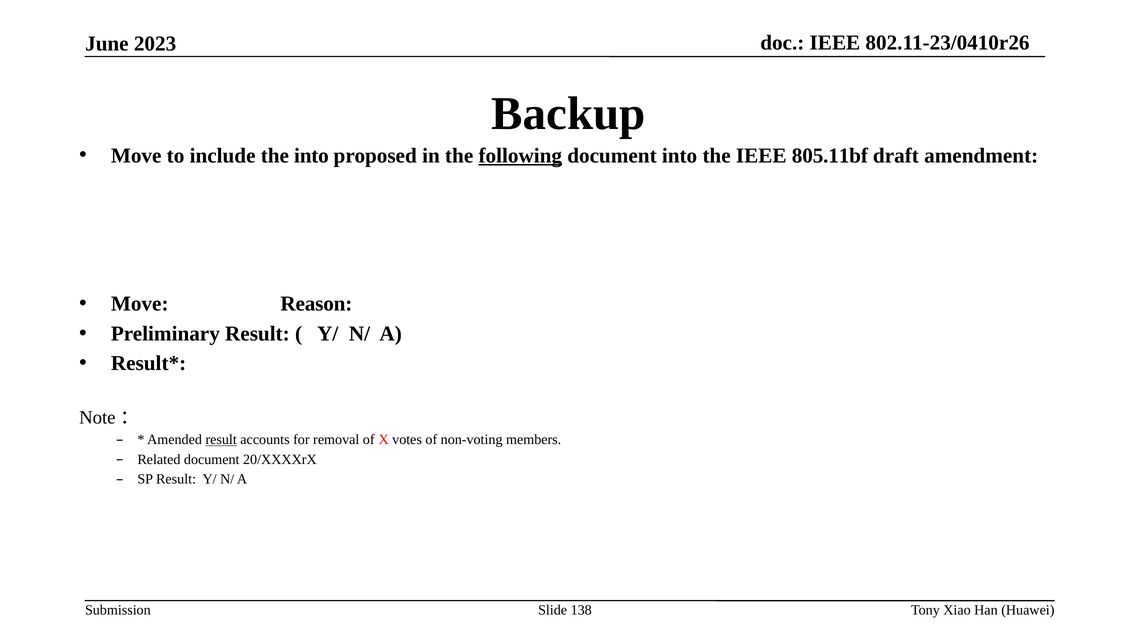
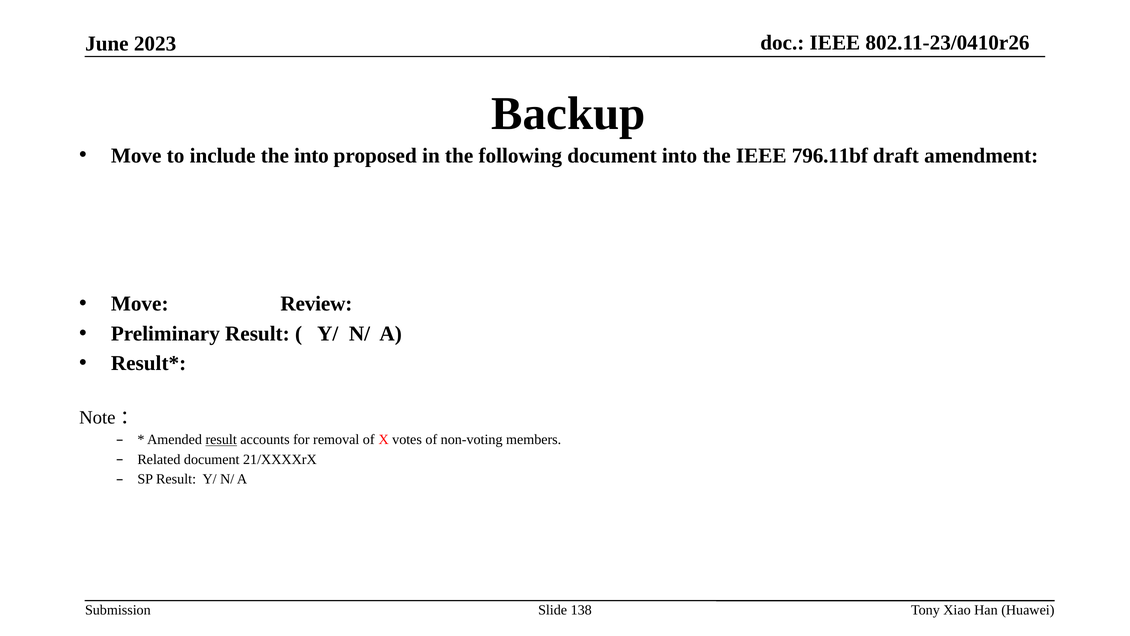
following underline: present -> none
805.11bf: 805.11bf -> 796.11bf
Reason: Reason -> Review
20/XXXXrX: 20/XXXXrX -> 21/XXXXrX
